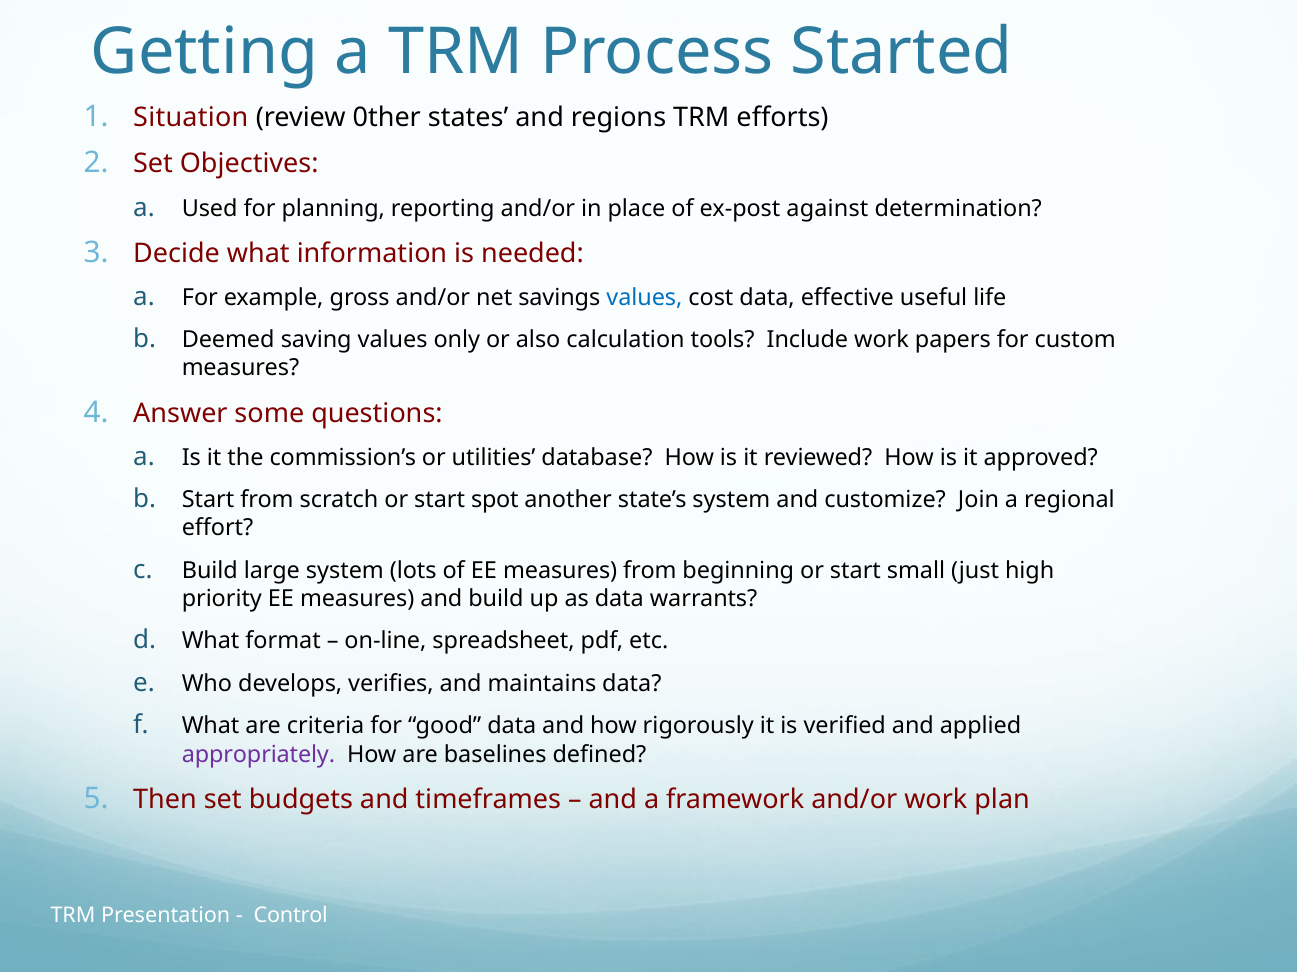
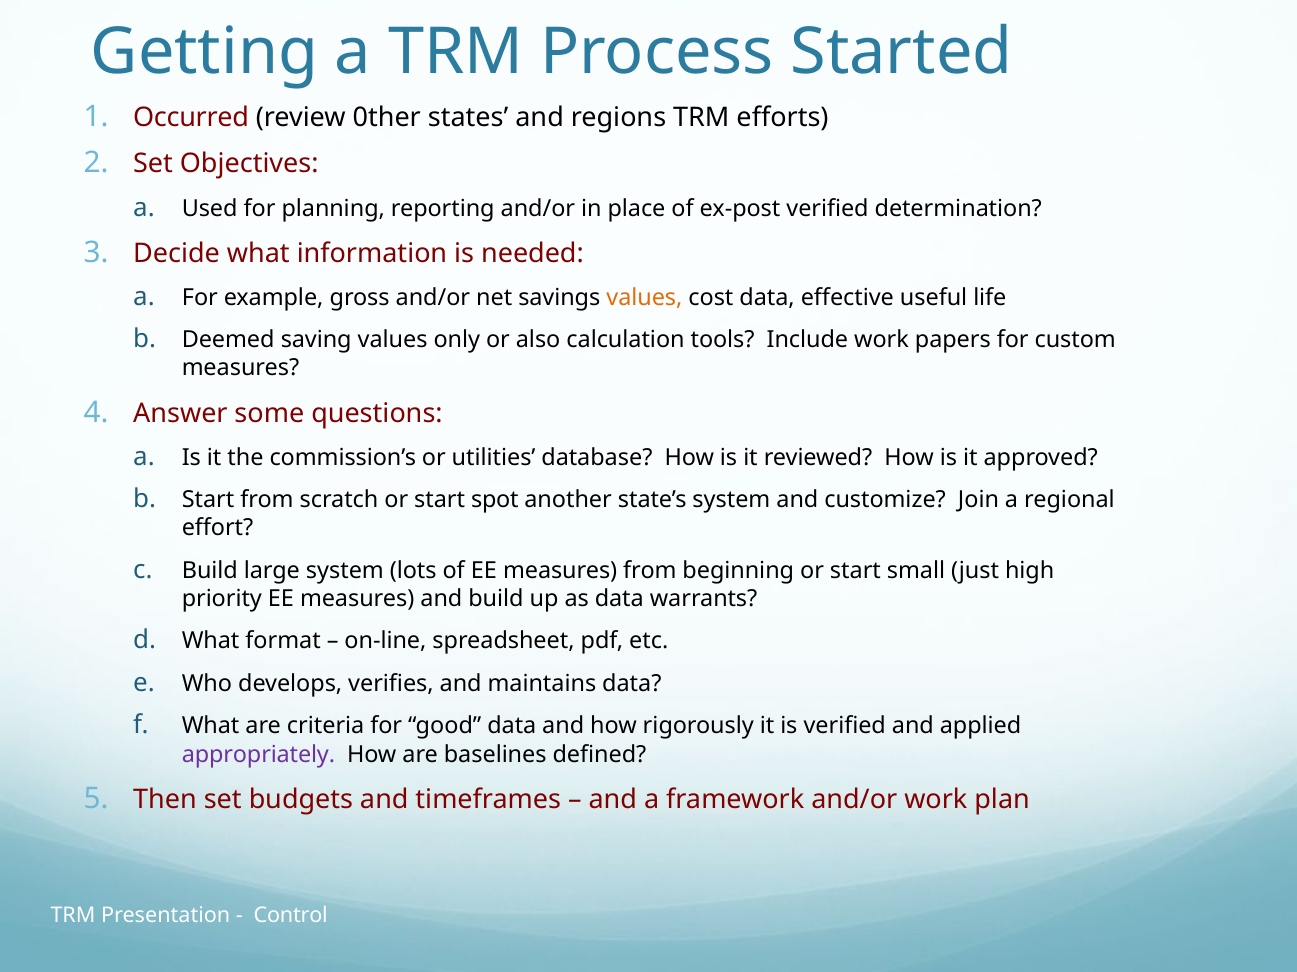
Situation: Situation -> Occurred
ex-post against: against -> verified
values at (644, 298) colour: blue -> orange
